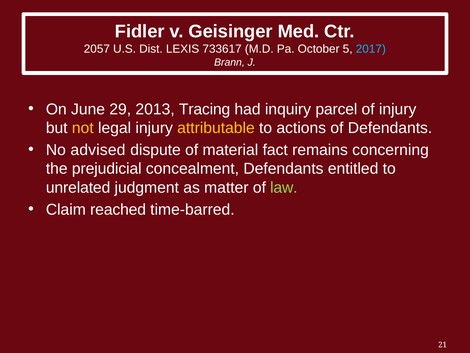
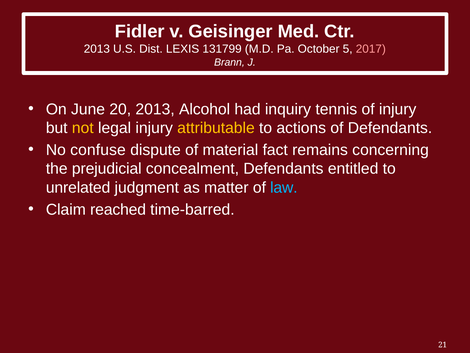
2057 at (97, 49): 2057 -> 2013
733617: 733617 -> 131799
2017 colour: light blue -> pink
29: 29 -> 20
Tracing: Tracing -> Alcohol
parcel: parcel -> tennis
advised: advised -> confuse
law colour: light green -> light blue
